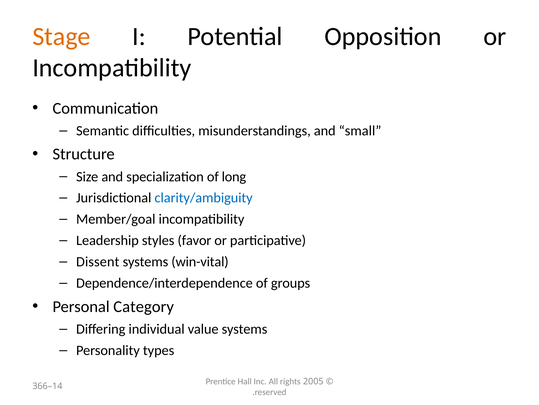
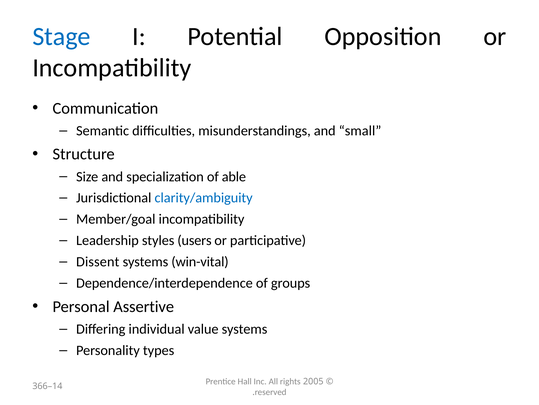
Stage colour: orange -> blue
long: long -> able
favor: favor -> users
Category: Category -> Assertive
